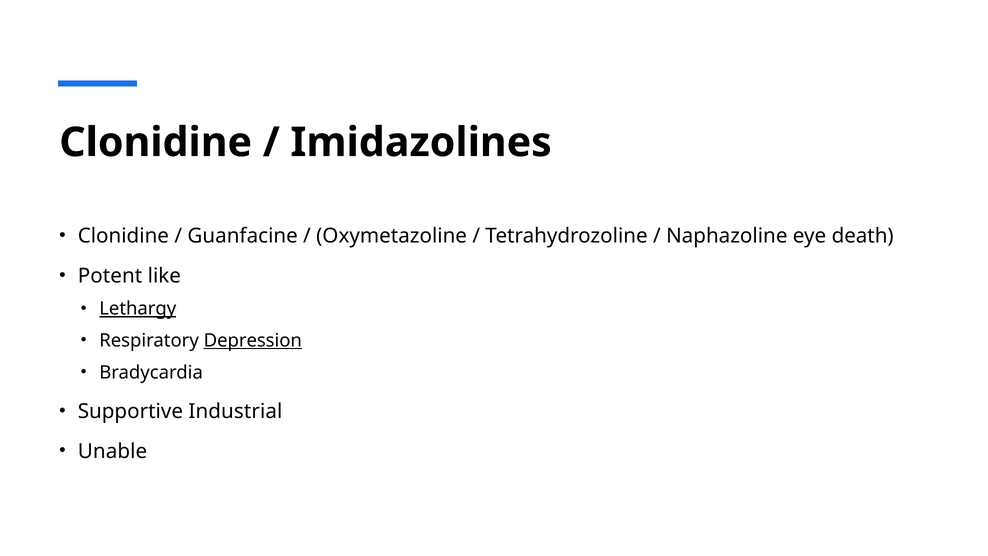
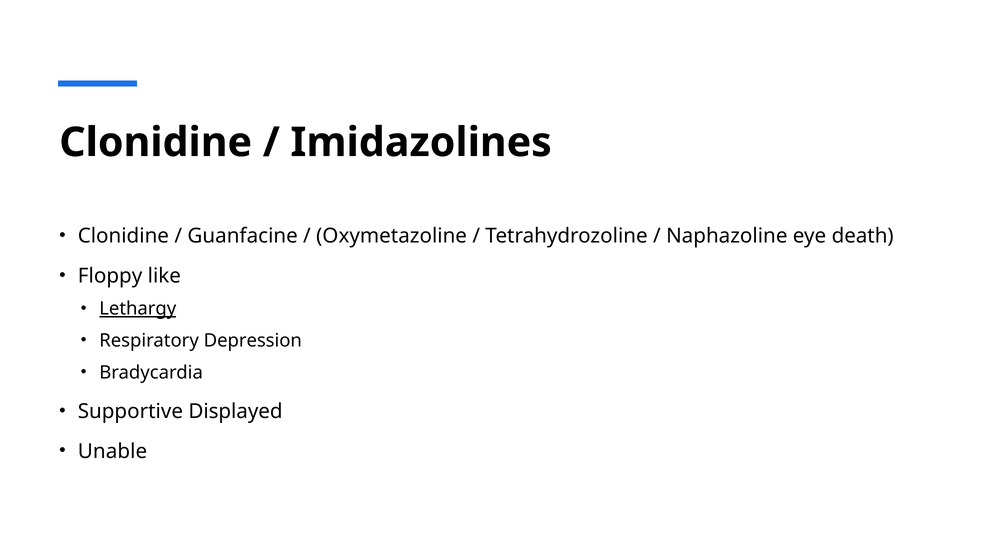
Potent: Potent -> Floppy
Depression underline: present -> none
Industrial: Industrial -> Displayed
